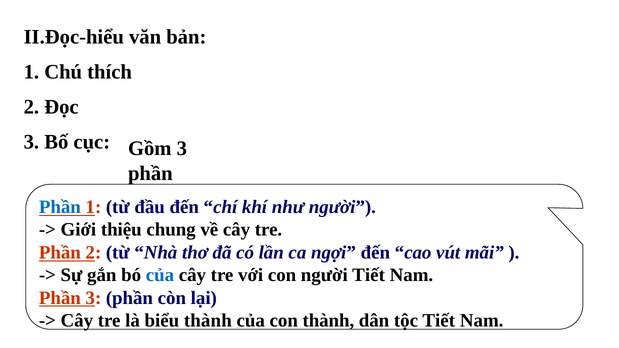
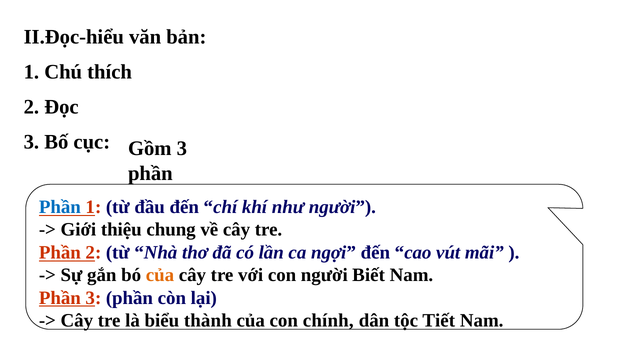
của at (160, 275) colour: blue -> orange
người Tiết: Tiết -> Biết
con thành: thành -> chính
